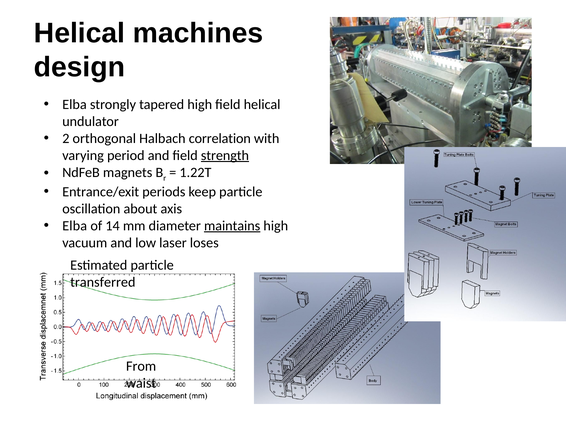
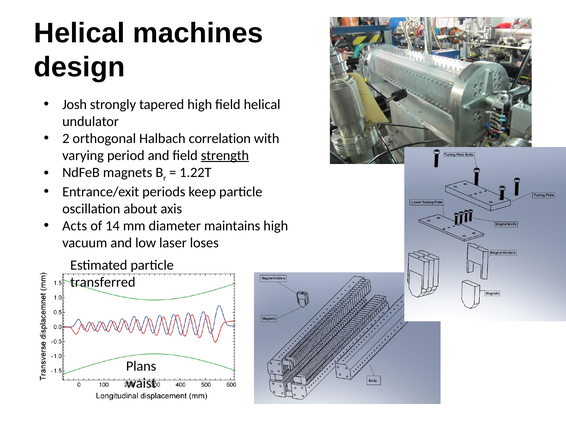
Elba at (75, 104): Elba -> Josh
Elba at (75, 226): Elba -> Acts
maintains underline: present -> none
From: From -> Plans
